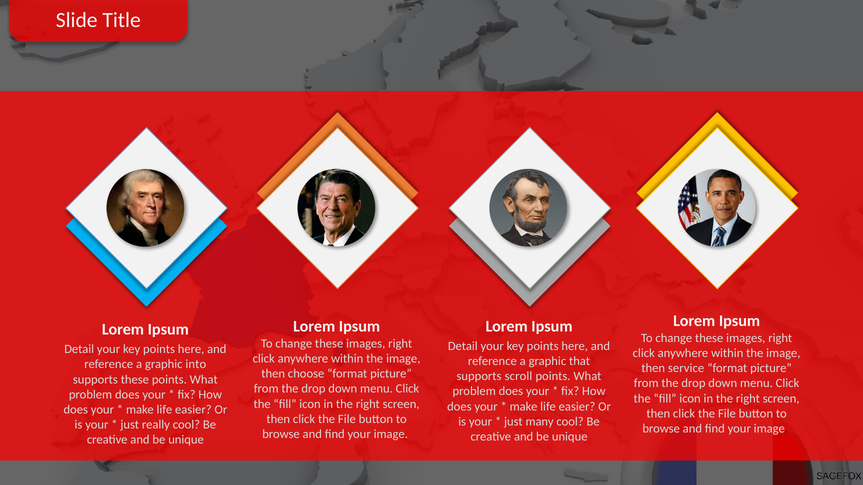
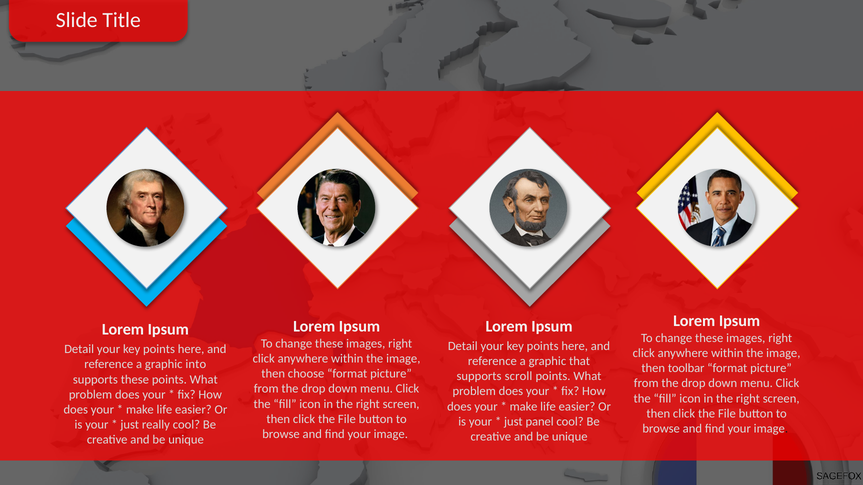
service: service -> toolbar
many: many -> panel
